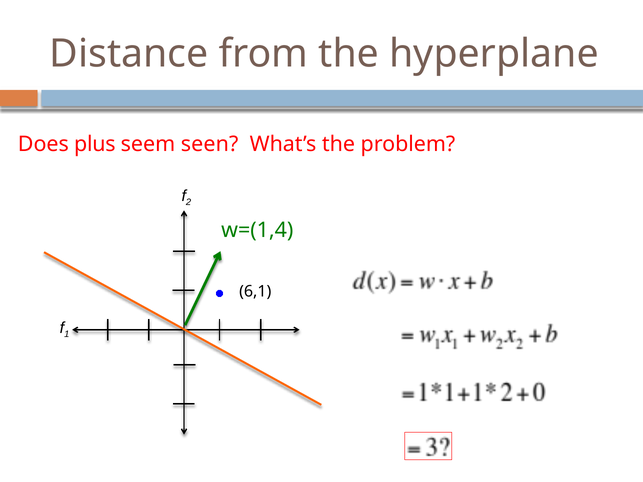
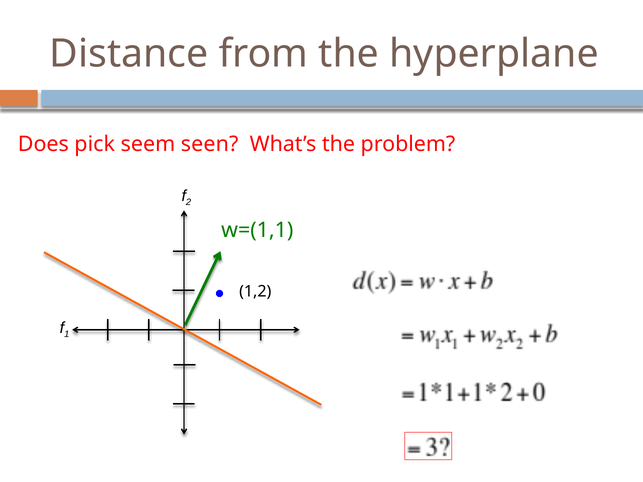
plus: plus -> pick
w=(1,4: w=(1,4 -> w=(1,1
6,1: 6,1 -> 1,2
